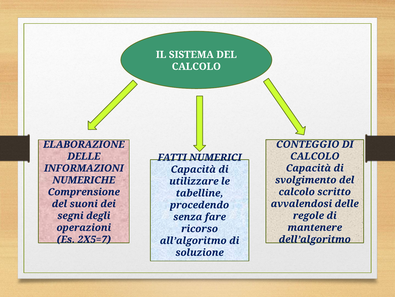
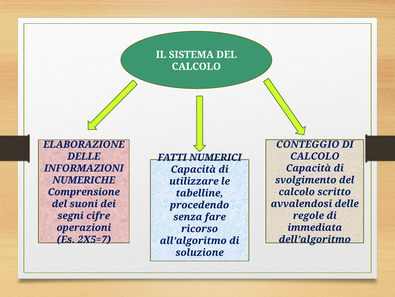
degli: degli -> cifre
mantenere: mantenere -> immediata
